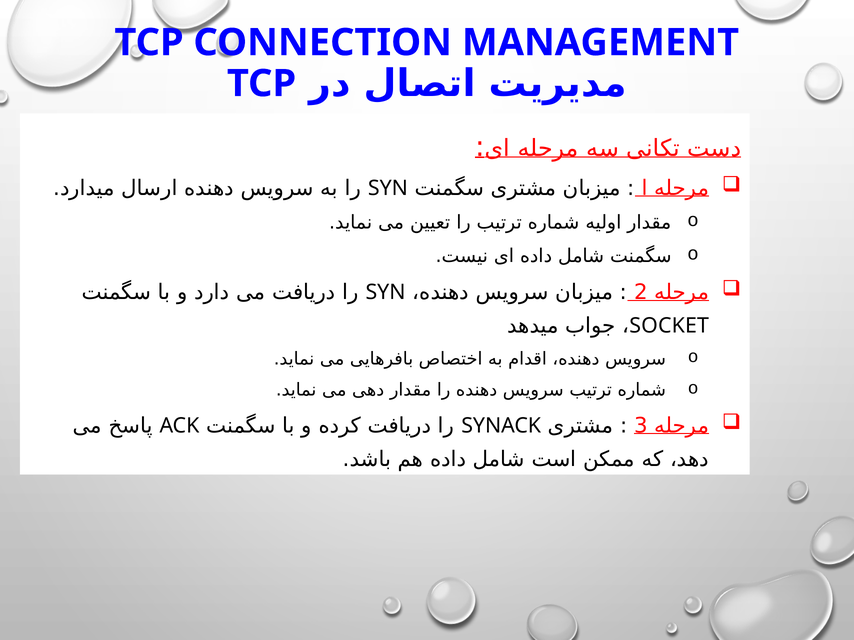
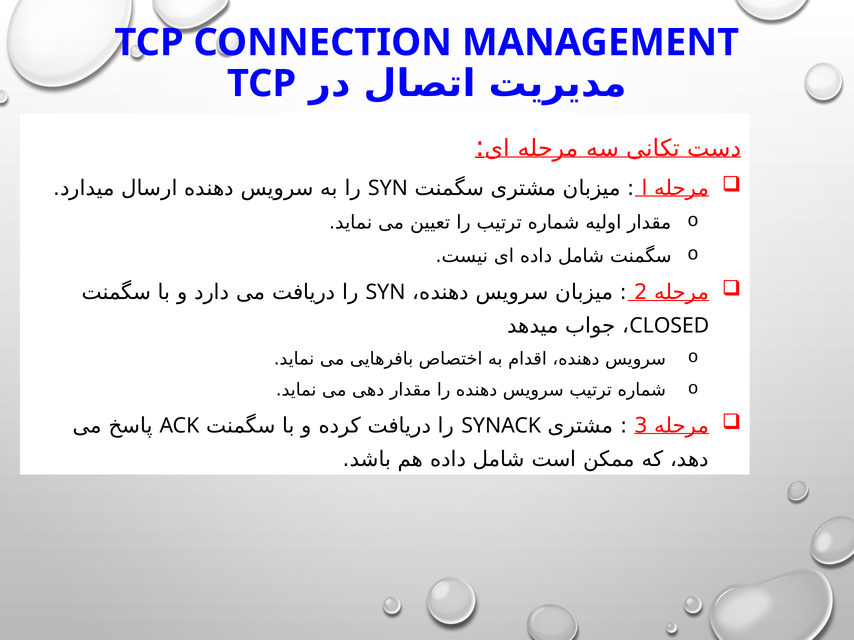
SOCKET: SOCKET -> CLOSED
